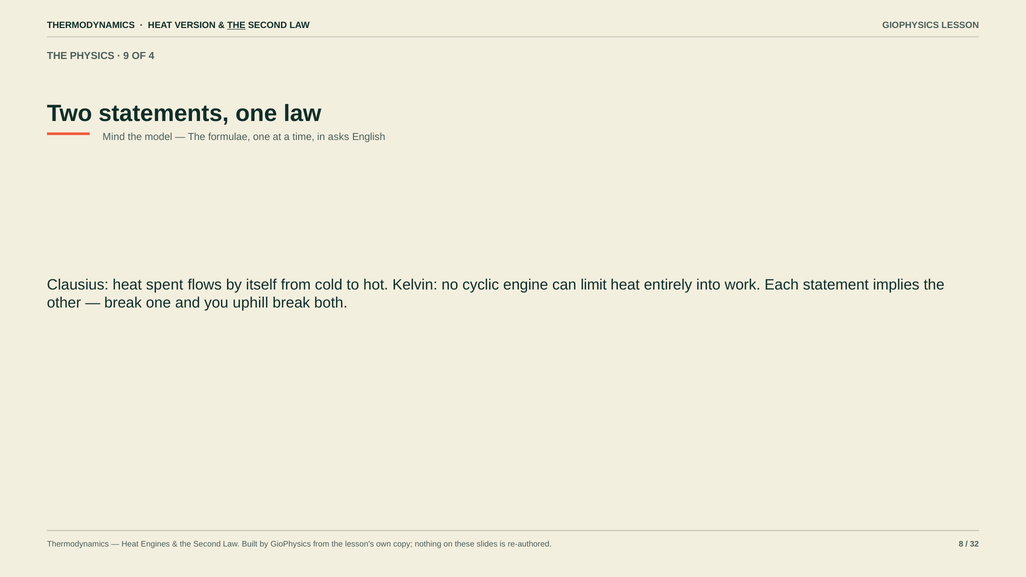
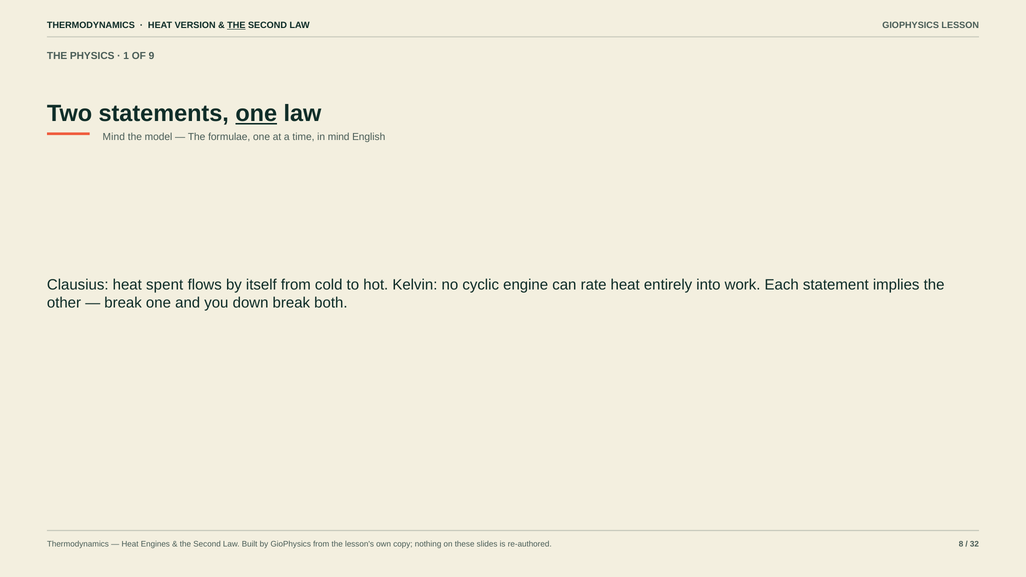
9: 9 -> 1
4: 4 -> 9
one at (256, 114) underline: none -> present
in asks: asks -> mind
limit: limit -> rate
uphill: uphill -> down
